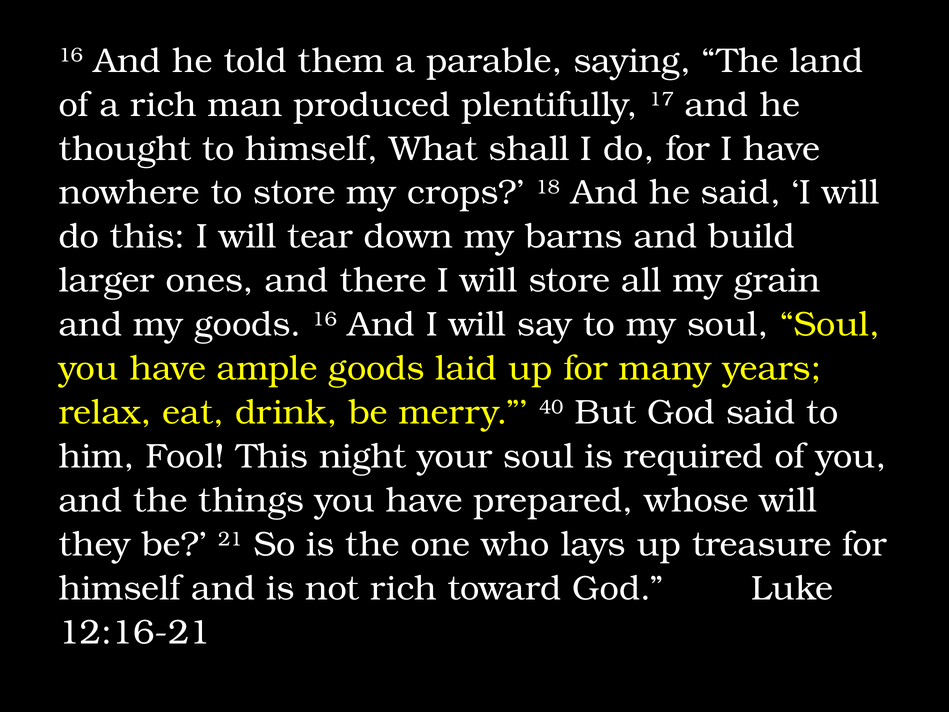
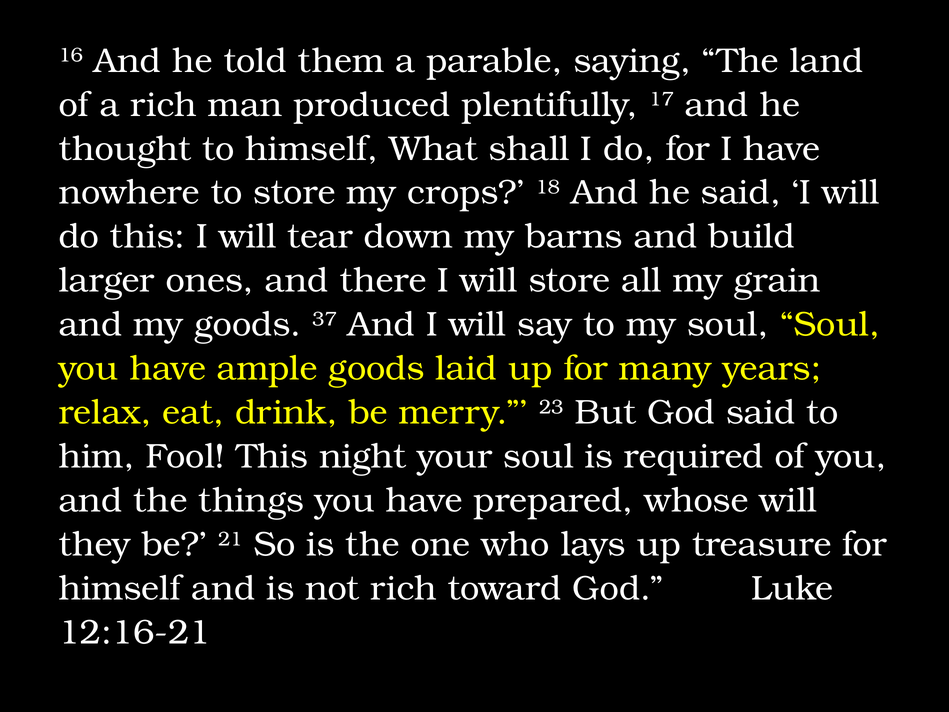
goods 16: 16 -> 37
40: 40 -> 23
